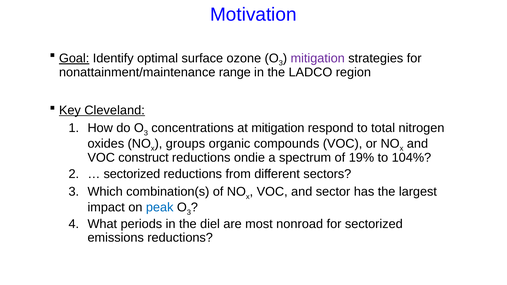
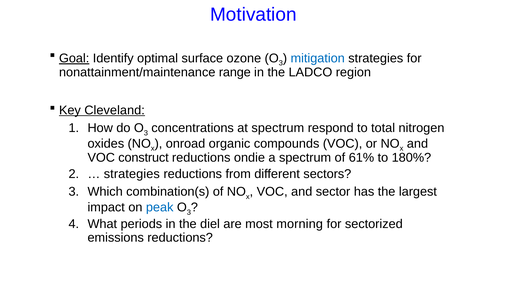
mitigation at (318, 58) colour: purple -> blue
at mitigation: mitigation -> spectrum
groups: groups -> onroad
19%: 19% -> 61%
104%: 104% -> 180%
sectorized at (132, 174): sectorized -> strategies
nonroad: nonroad -> morning
